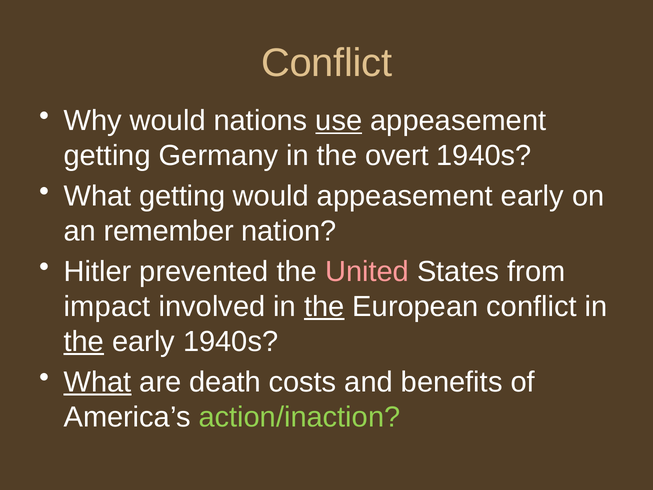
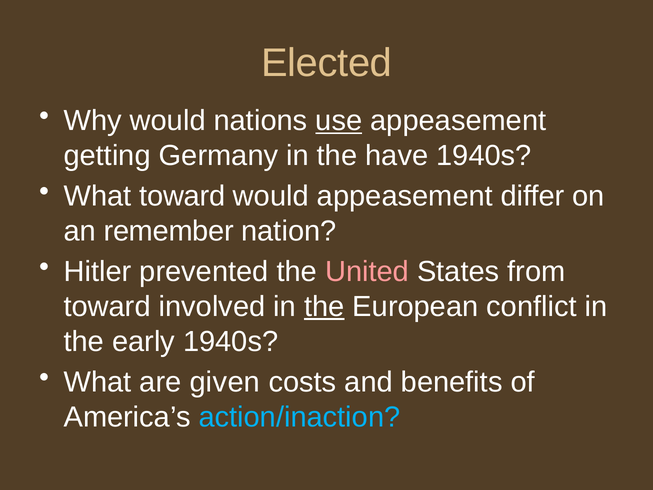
Conflict at (327, 63): Conflict -> Elected
overt: overt -> have
What getting: getting -> toward
appeasement early: early -> differ
impact at (107, 306): impact -> toward
the at (84, 341) underline: present -> none
What at (98, 382) underline: present -> none
death: death -> given
action/inaction colour: light green -> light blue
